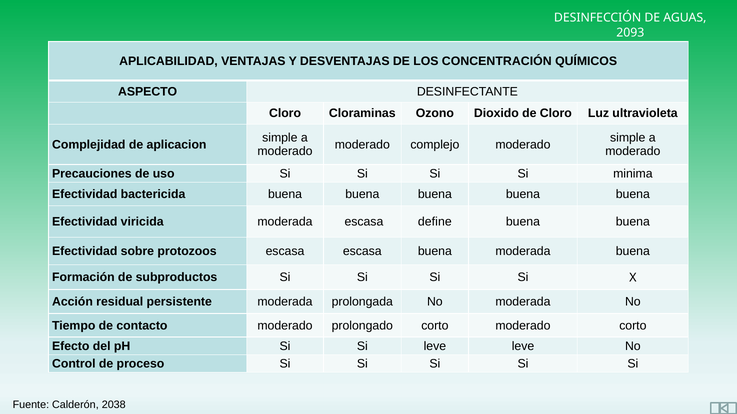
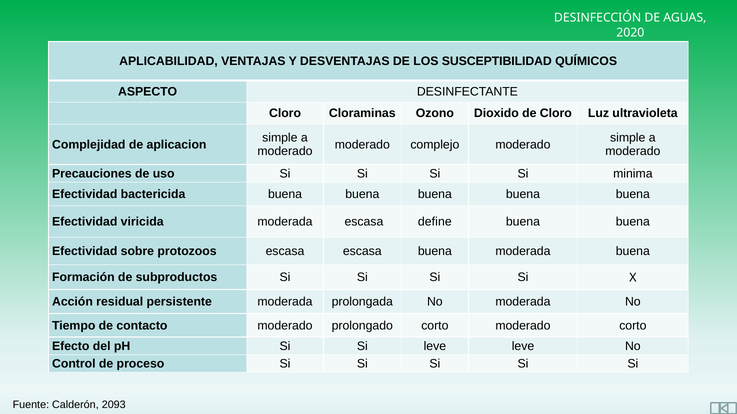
2093: 2093 -> 2020
CONCENTRACIÓN: CONCENTRACIÓN -> SUSCEPTIBILIDAD
2038: 2038 -> 2093
